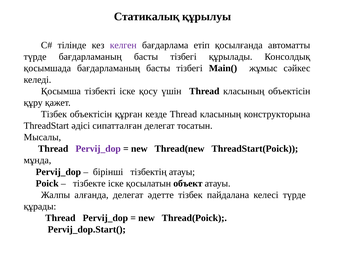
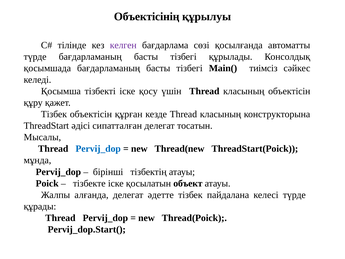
Статикалық: Статикалық -> Объектісінің
етіп: етіп -> сөзі
жұмыс: жұмыс -> тиімсіз
Pervij_dop at (98, 149) colour: purple -> blue
